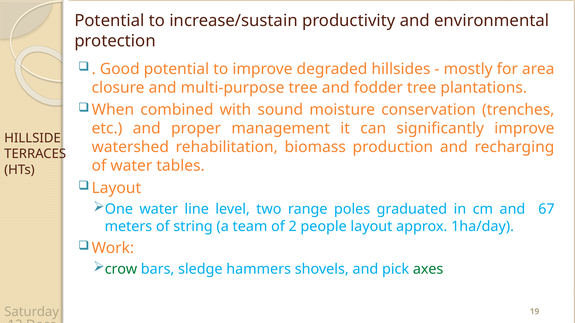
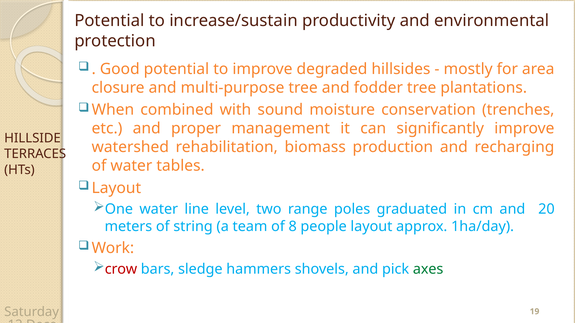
and 67: 67 -> 20
2: 2 -> 8
crow colour: green -> red
